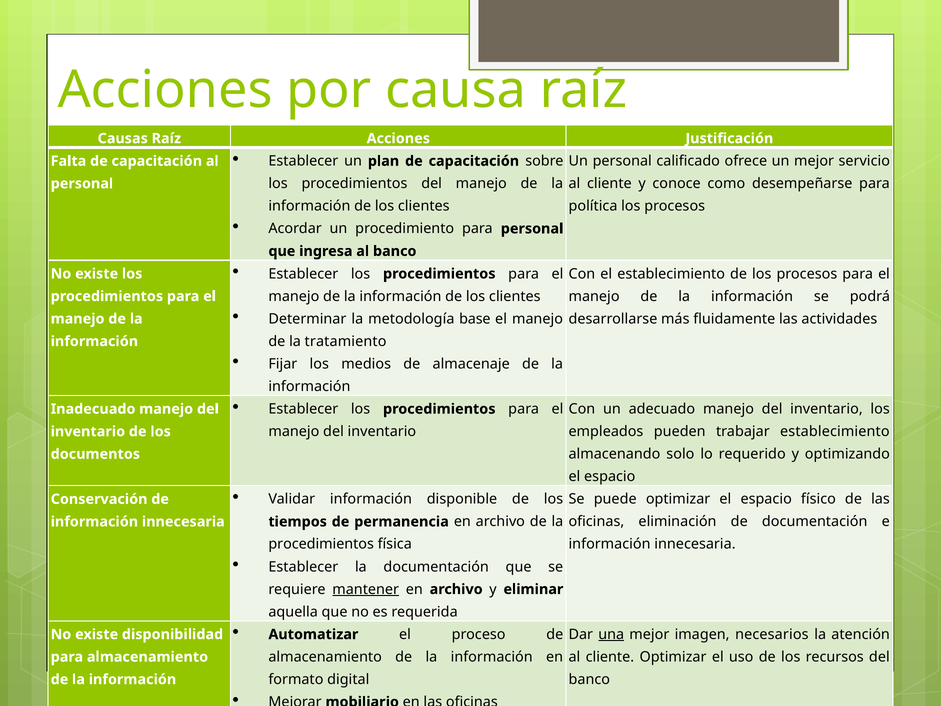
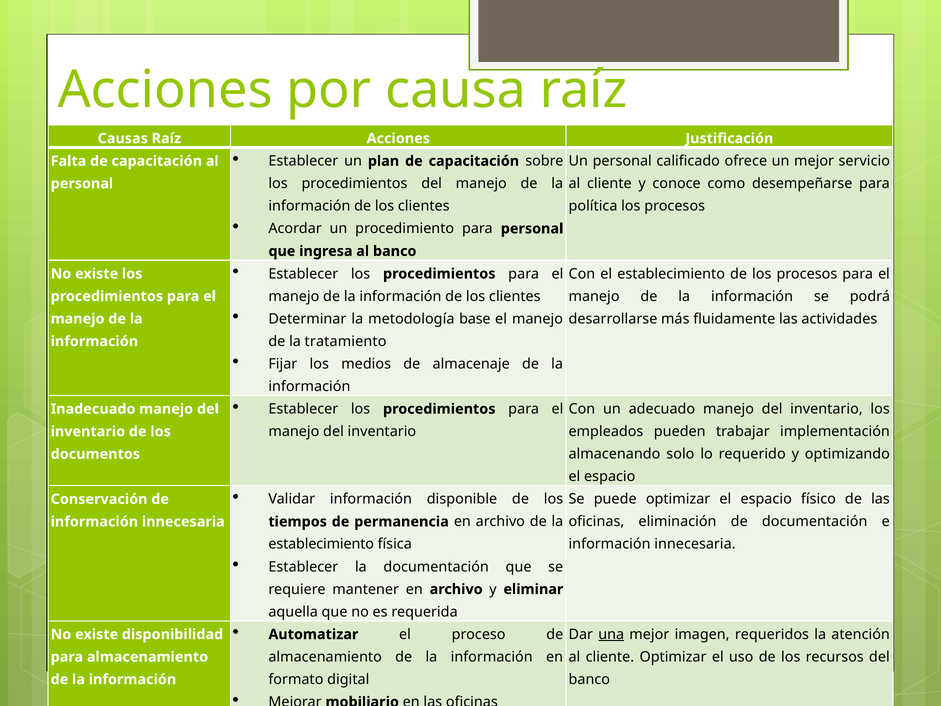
trabajar establecimiento: establecimiento -> implementación
procedimientos at (321, 544): procedimientos -> establecimiento
mantener underline: present -> none
necesarios: necesarios -> requeridos
